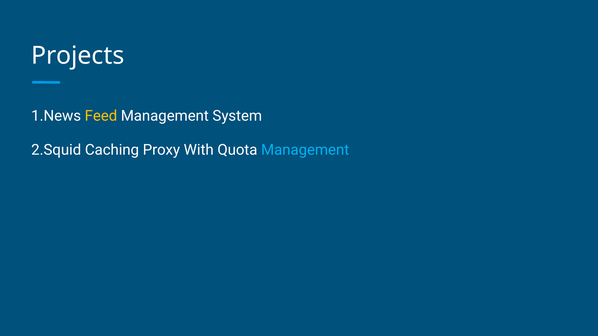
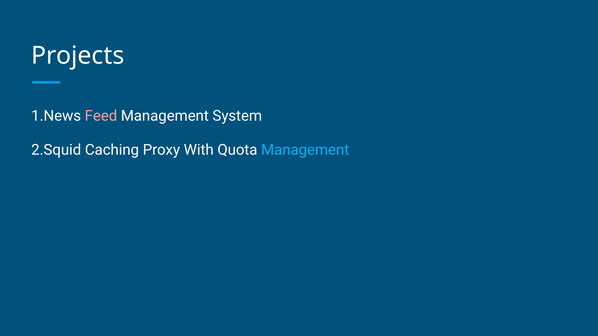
Feed colour: yellow -> pink
